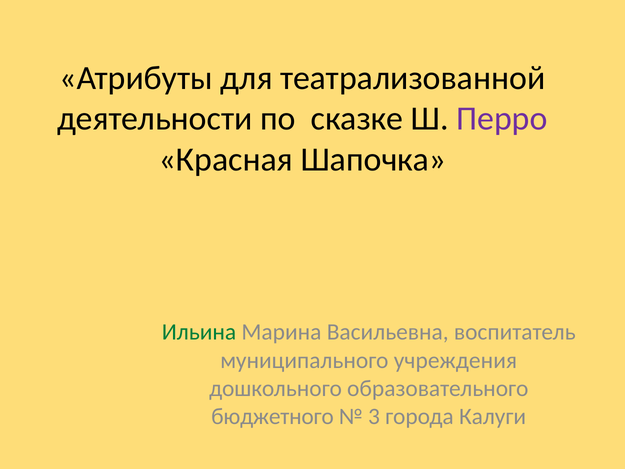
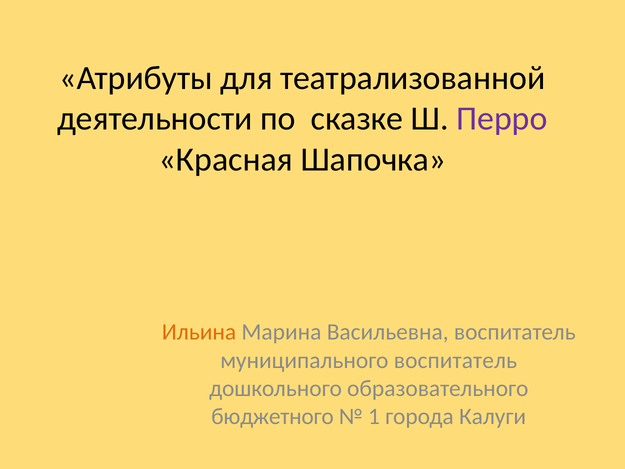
Ильина colour: green -> orange
муниципального учреждения: учреждения -> воспитатель
3: 3 -> 1
